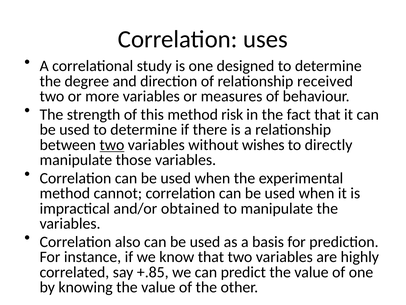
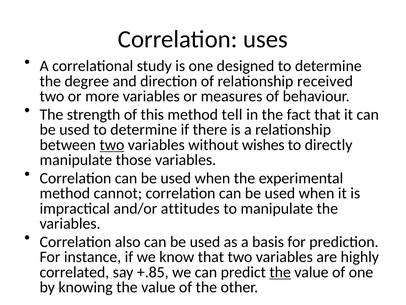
risk: risk -> tell
obtained: obtained -> attitudes
the at (280, 272) underline: none -> present
